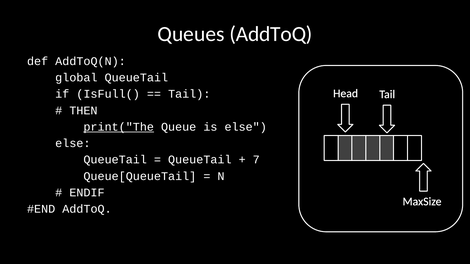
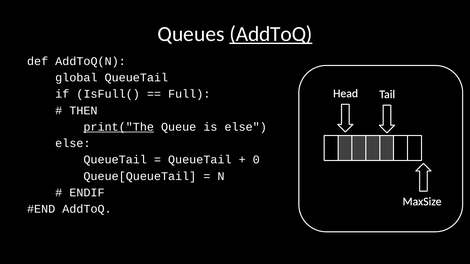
AddToQ at (271, 34) underline: none -> present
Tail at (189, 94): Tail -> Full
7: 7 -> 0
